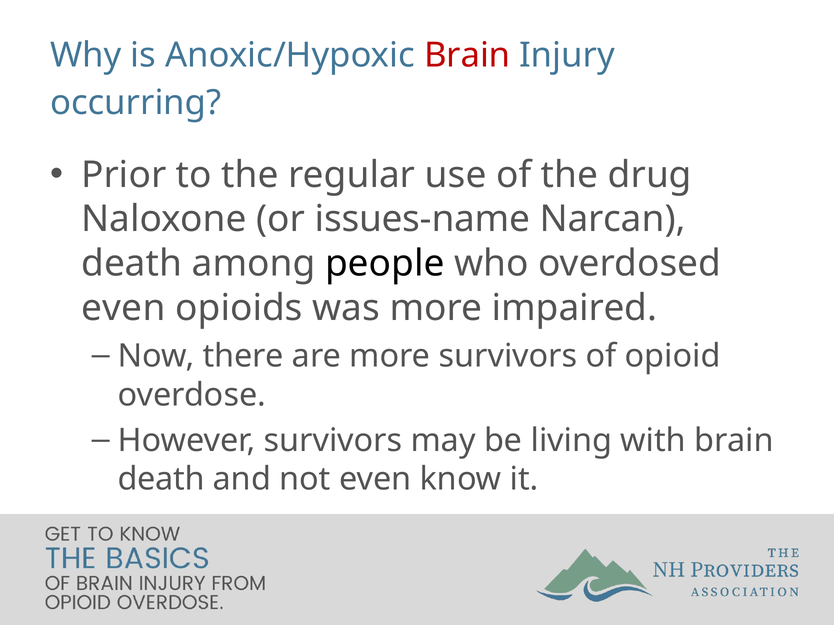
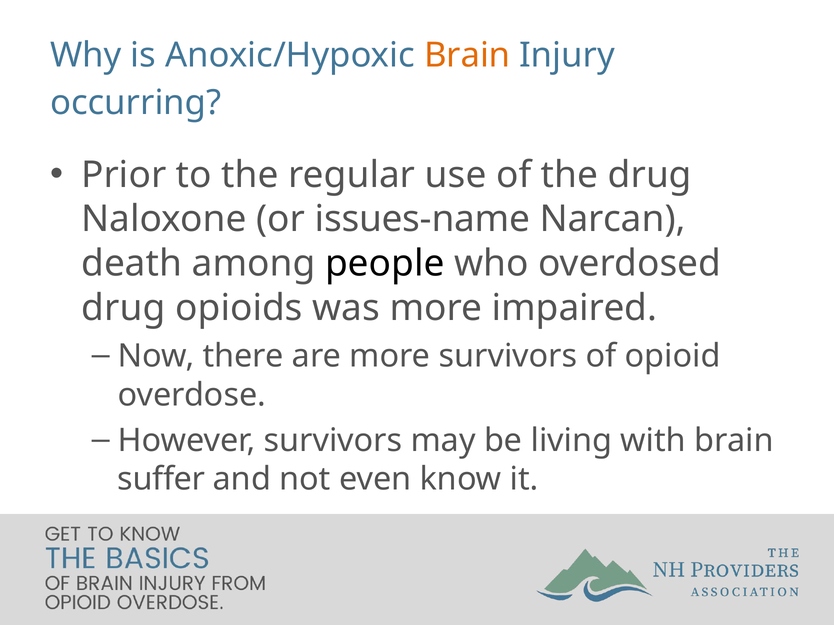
Brain at (467, 56) colour: red -> orange
even at (123, 308): even -> drug
death at (161, 480): death -> suffer
